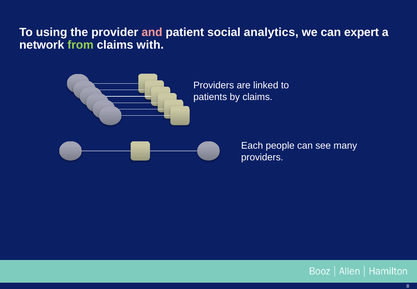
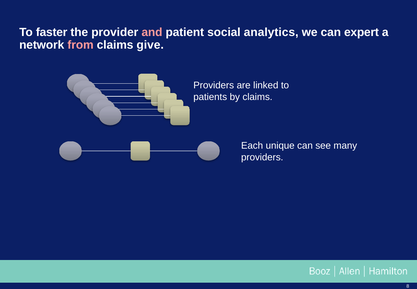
using: using -> faster
from colour: light green -> pink
with: with -> give
people: people -> unique
